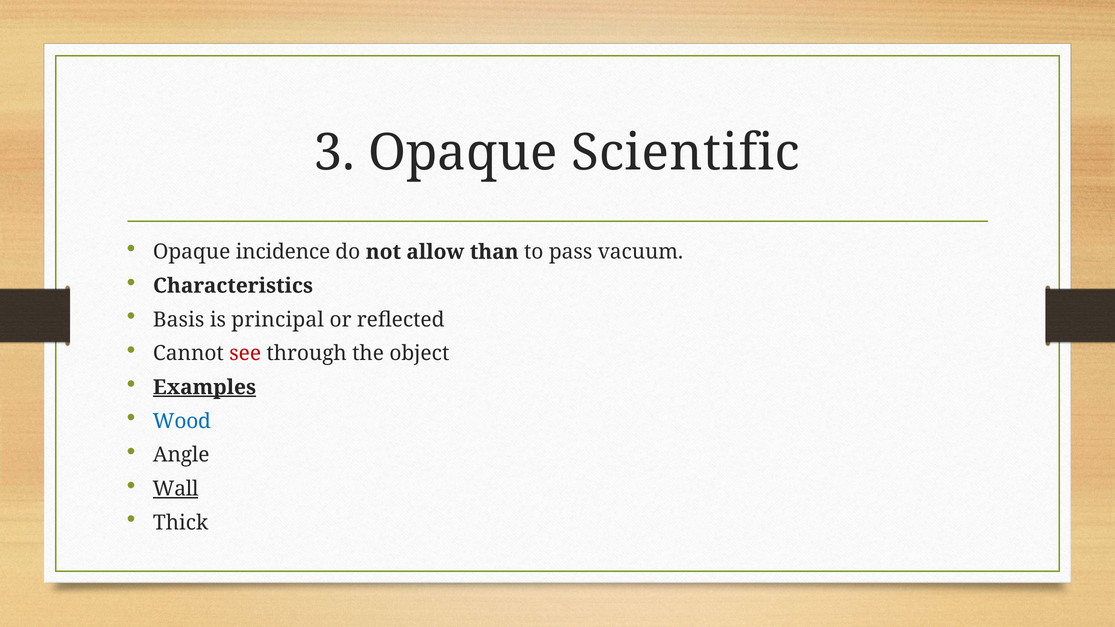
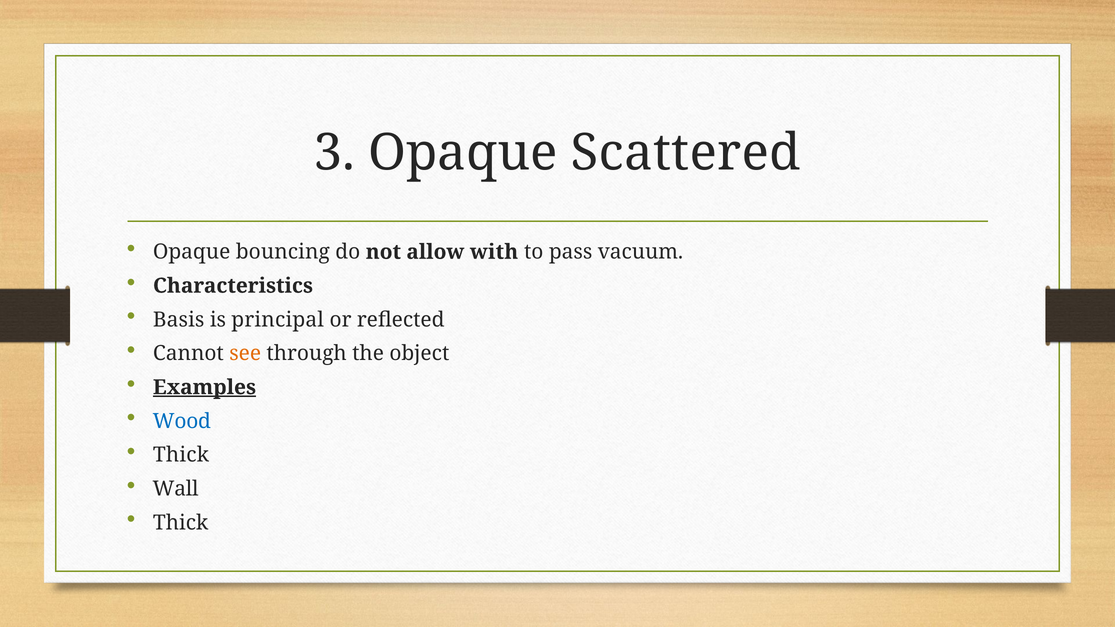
Scientific: Scientific -> Scattered
incidence: incidence -> bouncing
than: than -> with
see colour: red -> orange
Angle at (181, 455): Angle -> Thick
Wall underline: present -> none
